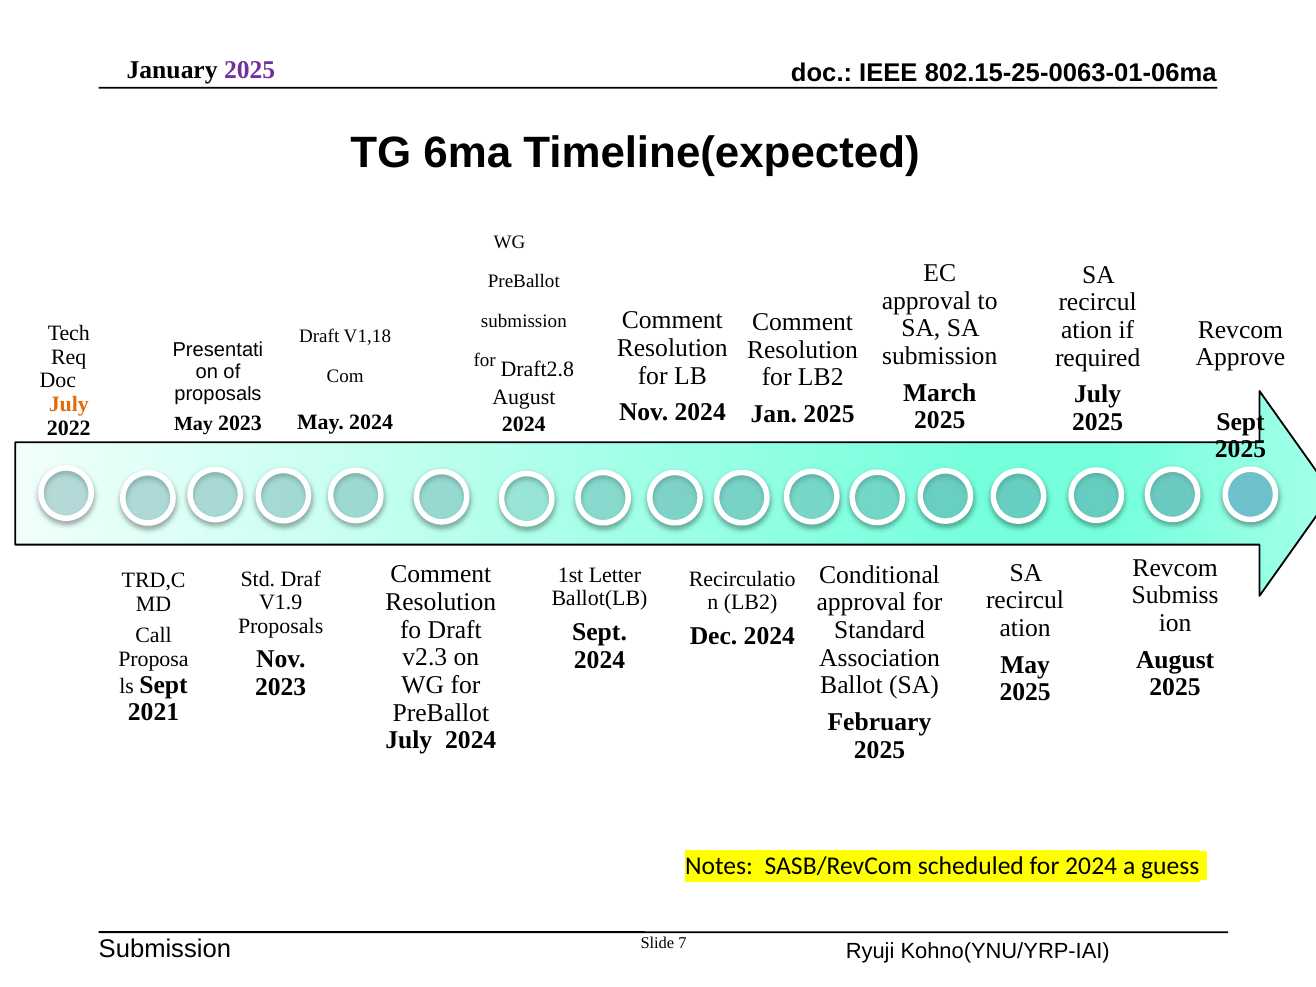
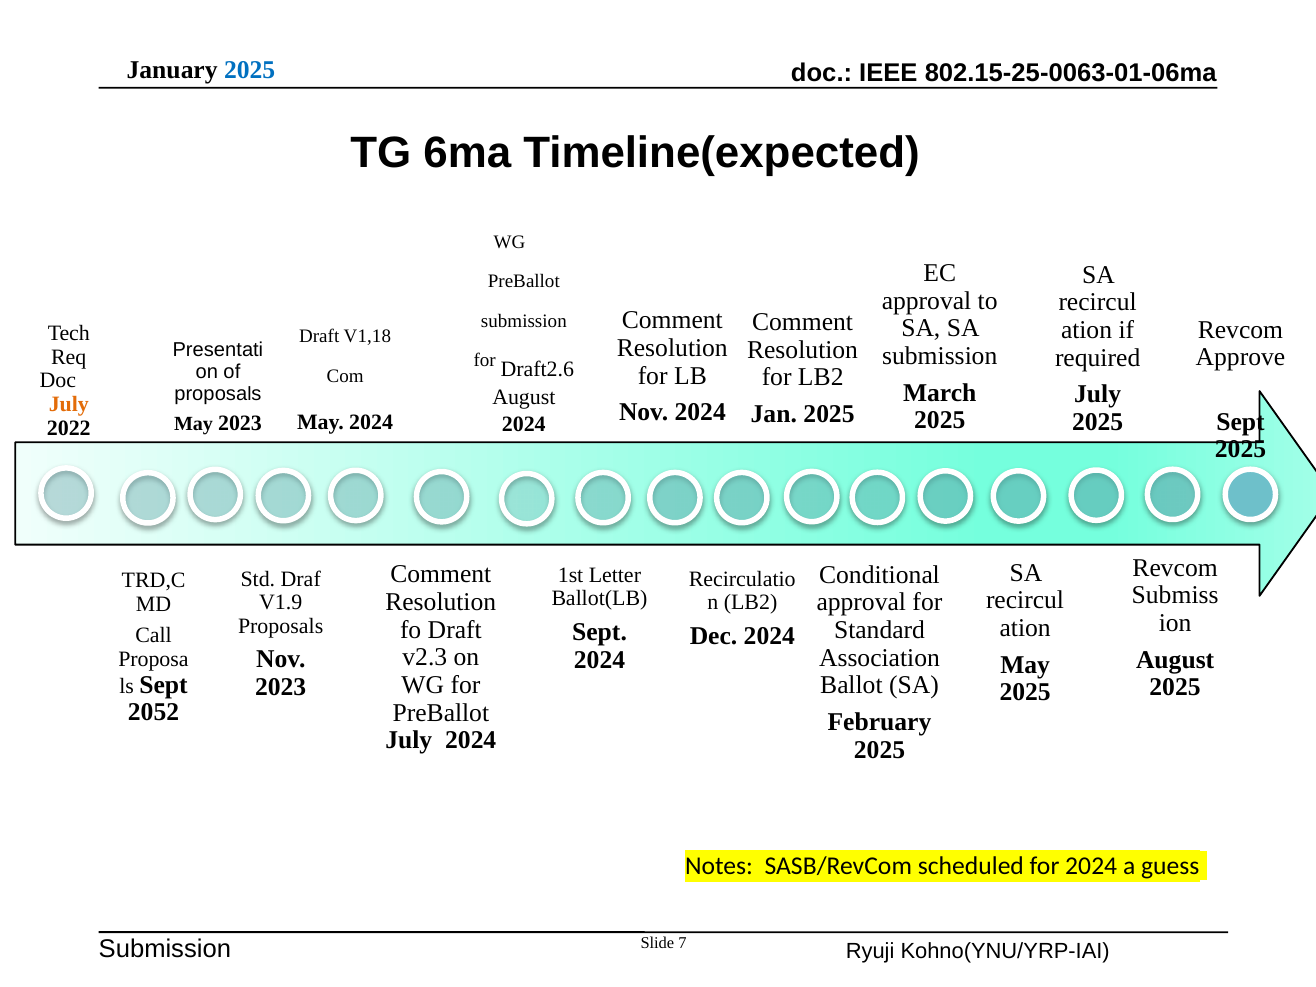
2025 at (250, 71) colour: purple -> blue
Draft2.8: Draft2.8 -> Draft2.6
2021: 2021 -> 2052
